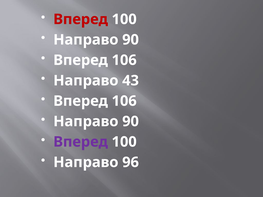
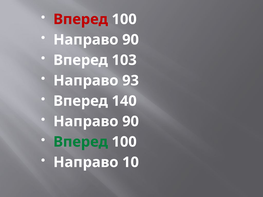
106 at (124, 60): 106 -> 103
43: 43 -> 93
106 at (124, 101): 106 -> 140
Вперед at (81, 142) colour: purple -> green
96: 96 -> 10
